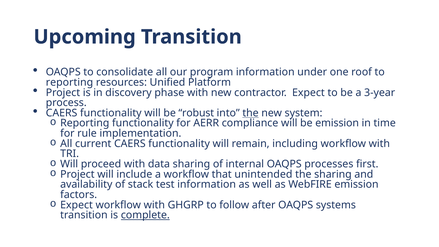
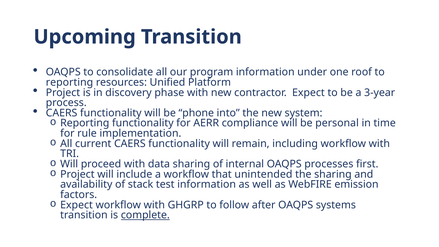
robust: robust -> phone
the at (251, 113) underline: present -> none
be emission: emission -> personal
